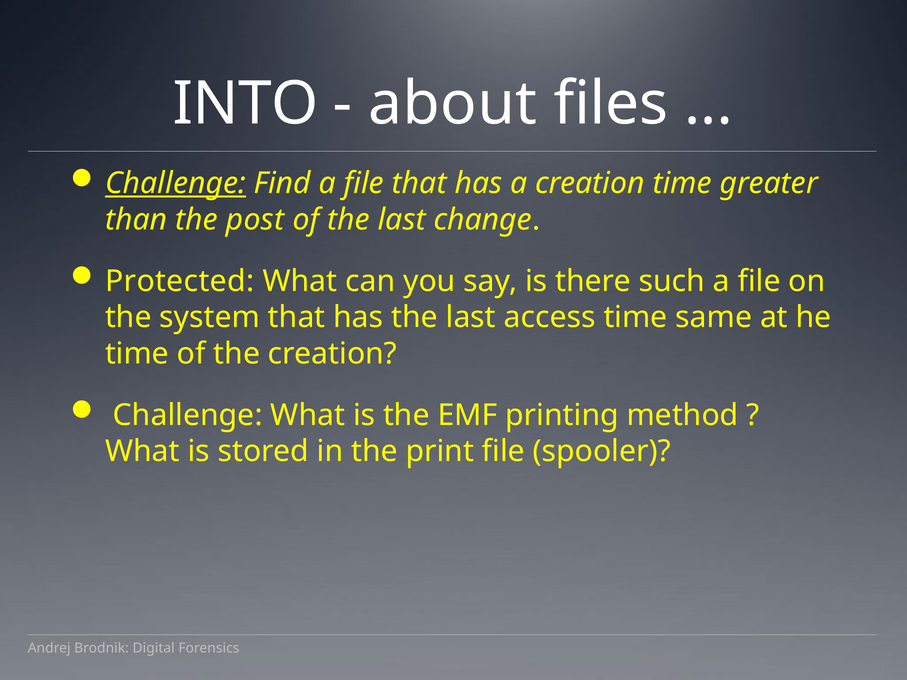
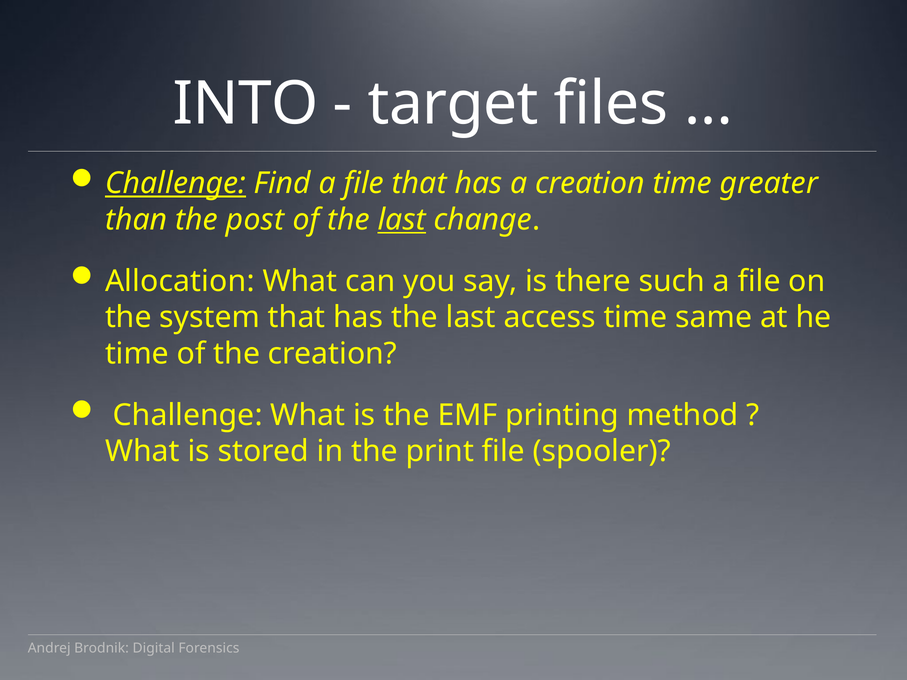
about: about -> target
last at (402, 220) underline: none -> present
Protected: Protected -> Allocation
